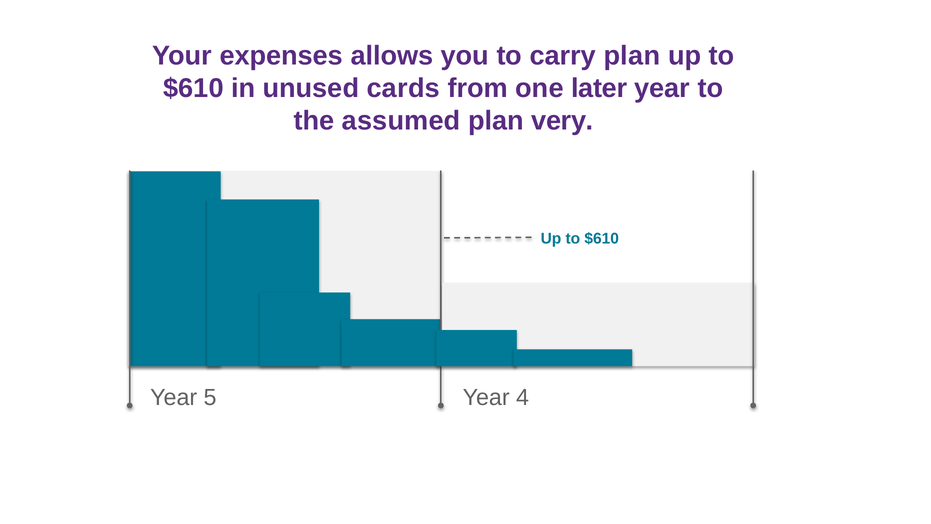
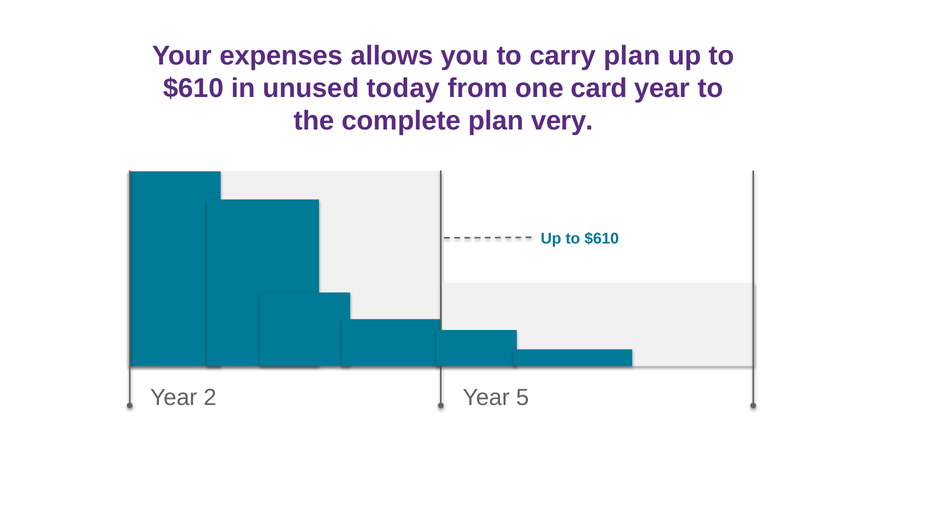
cards: cards -> today
later: later -> card
assumed: assumed -> complete
5: 5 -> 2
4: 4 -> 5
